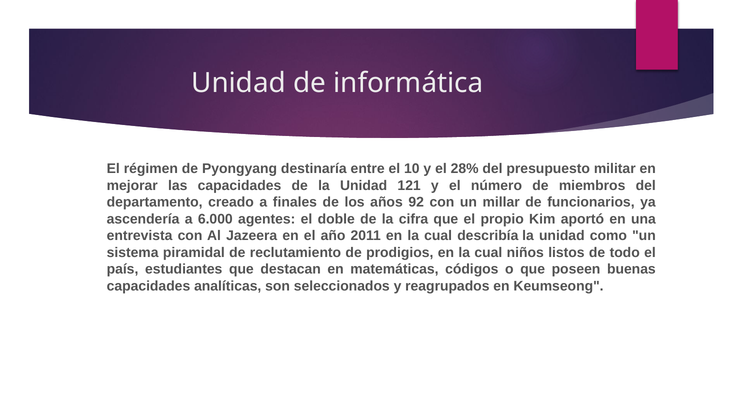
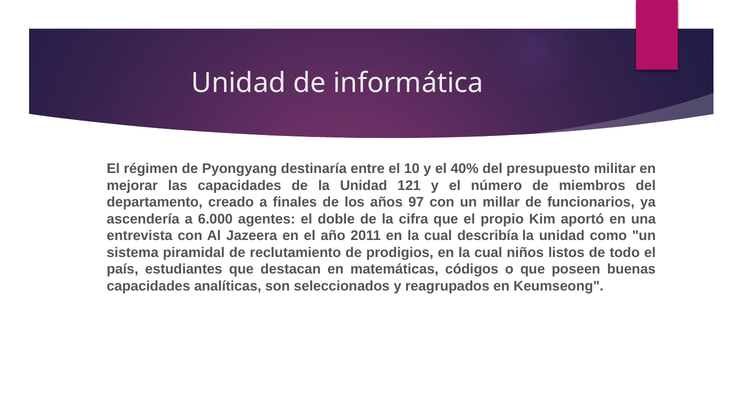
28%: 28% -> 40%
92: 92 -> 97
